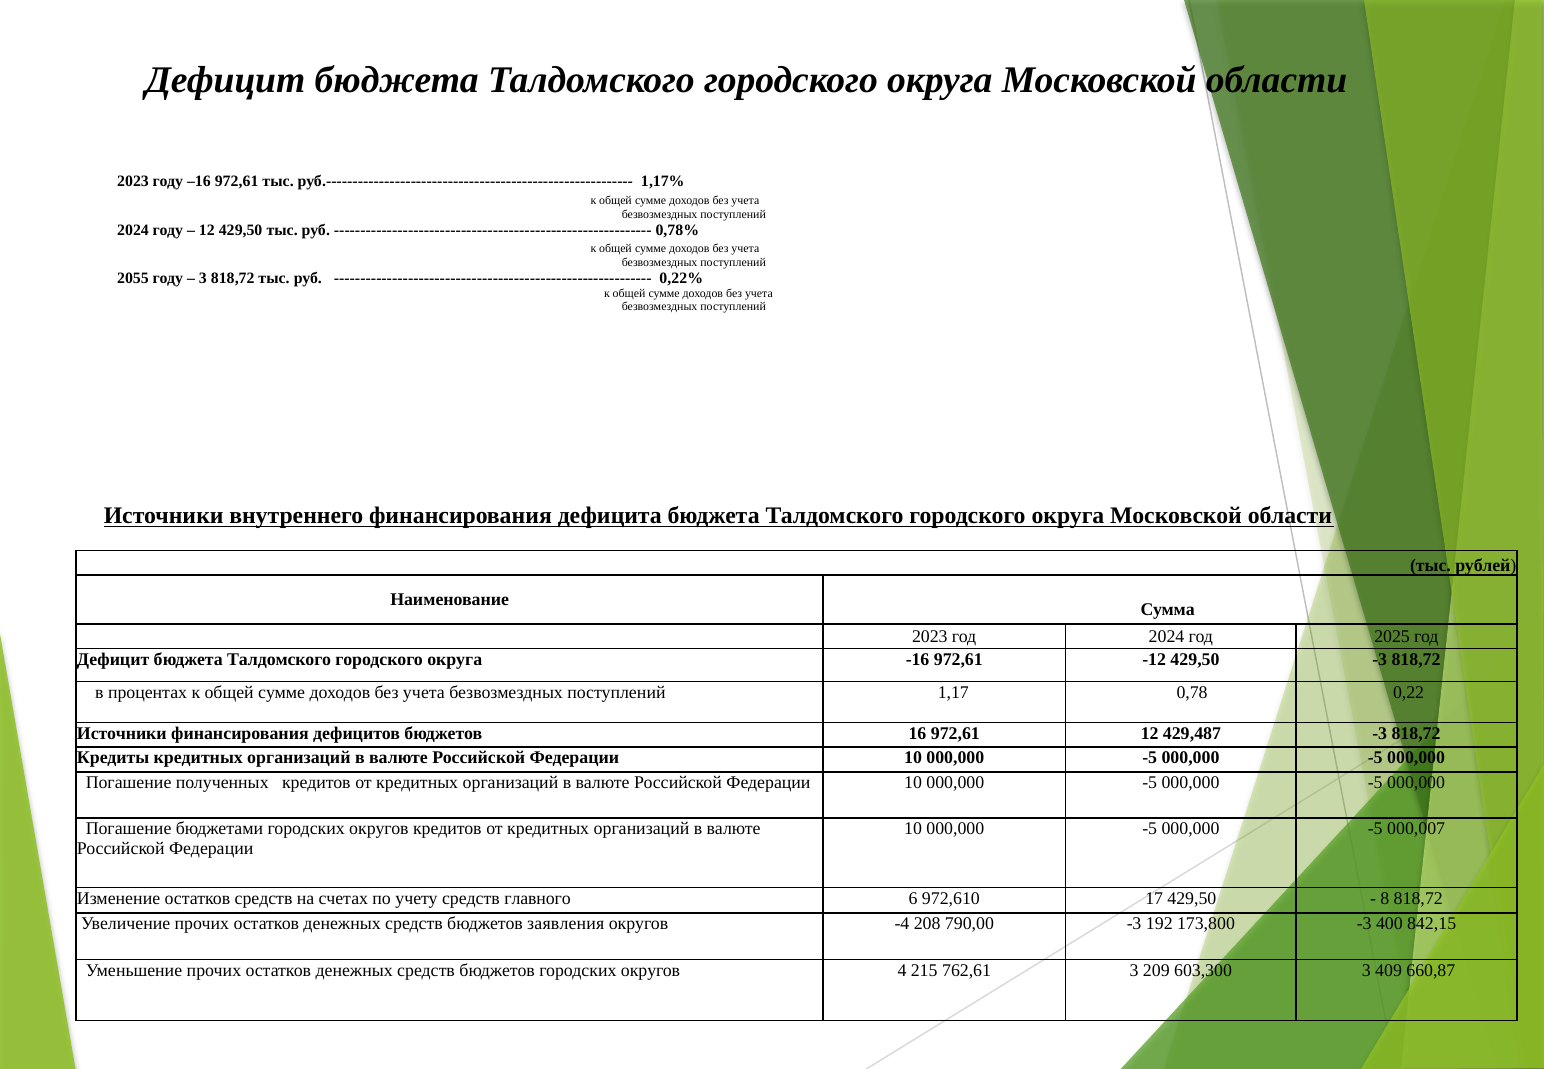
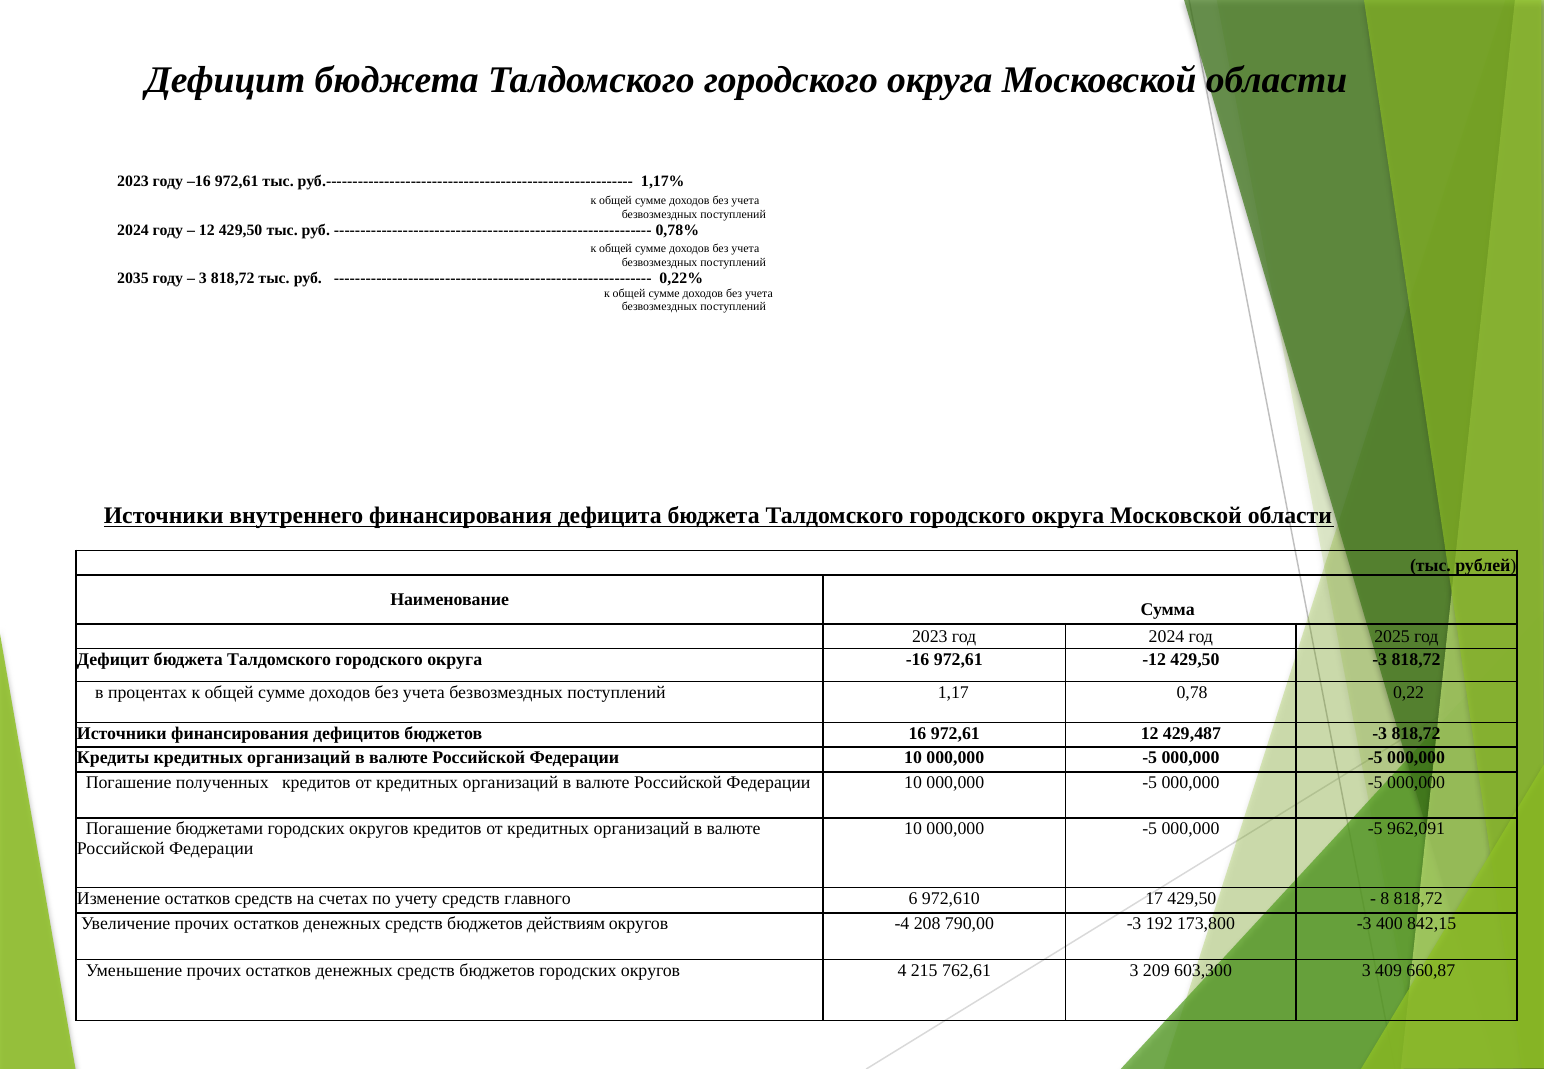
2055: 2055 -> 2035
000,007: 000,007 -> 962,091
заявления: заявления -> действиям
